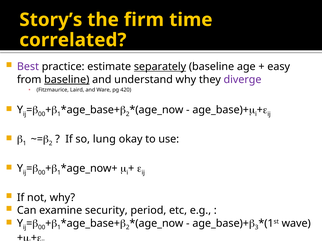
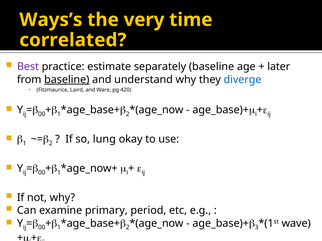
Story’s: Story’s -> Ways’s
firm: firm -> very
separately underline: present -> none
easy: easy -> later
diverge colour: purple -> blue
security: security -> primary
